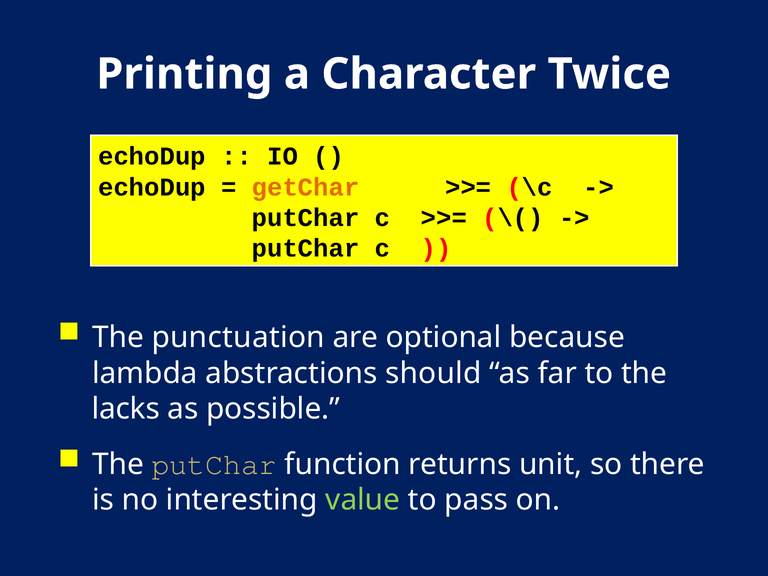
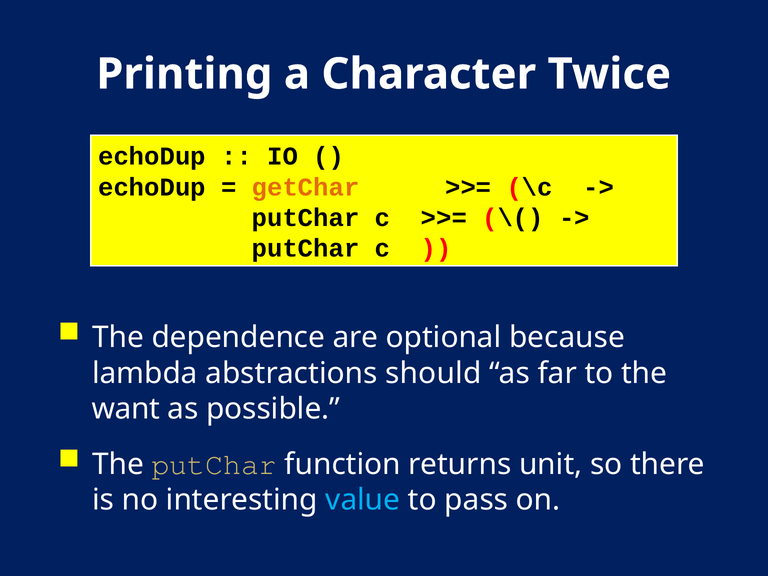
punctuation: punctuation -> dependence
lacks: lacks -> want
value colour: light green -> light blue
